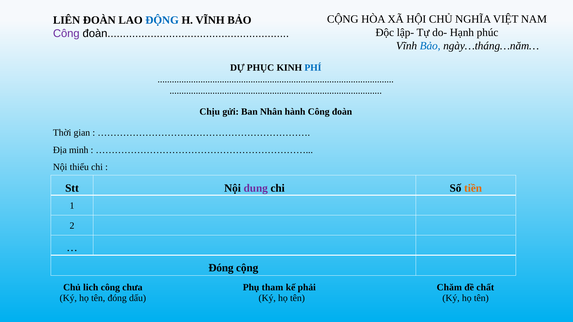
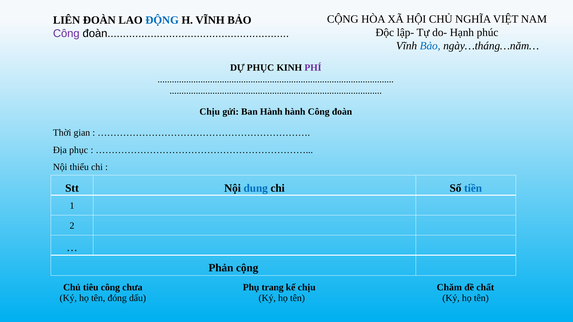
PHÍ colour: blue -> purple
Ban Nhân: Nhân -> Hành
Địa minh: minh -> phục
dung colour: purple -> blue
tiền colour: orange -> blue
Đóng at (221, 268): Đóng -> Phản
lich: lich -> tiêu
tham: tham -> trang
kế phải: phải -> chịu
